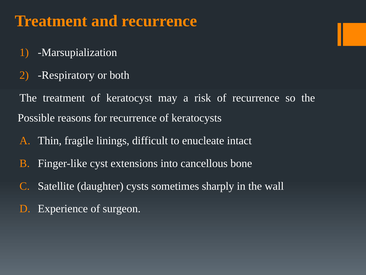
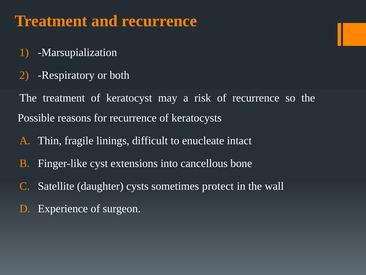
sharply: sharply -> protect
